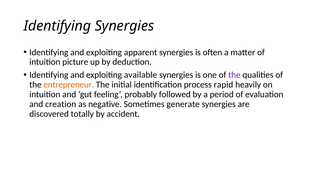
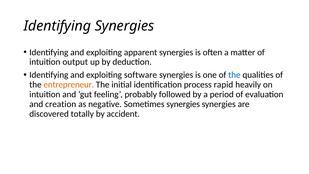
picture: picture -> output
available: available -> software
the at (234, 75) colour: purple -> blue
Sometimes generate: generate -> synergies
